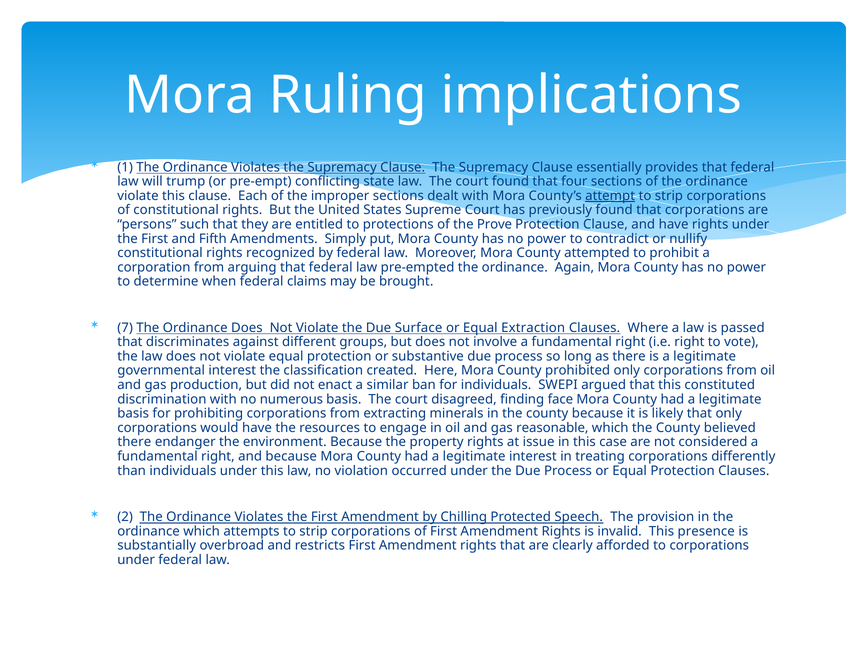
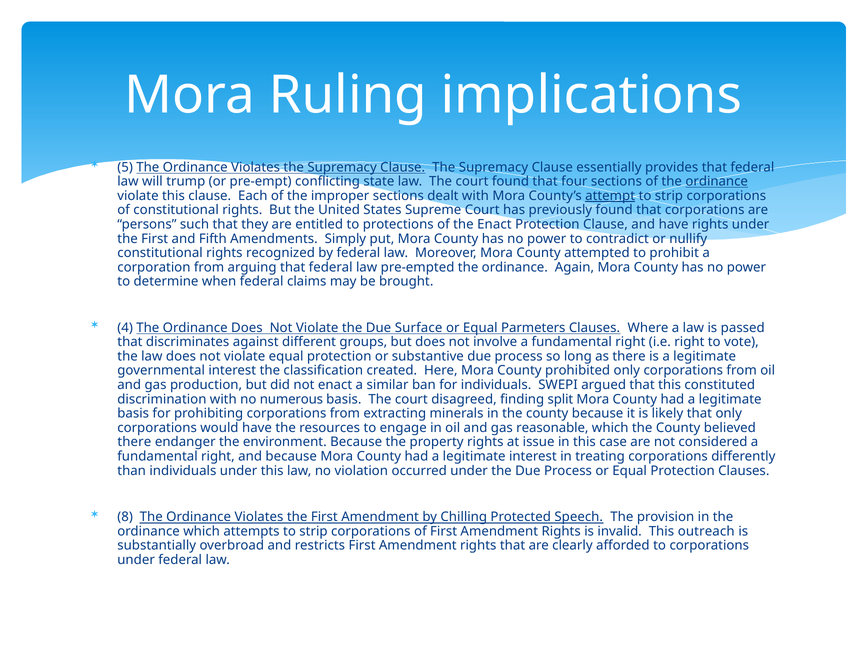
1: 1 -> 5
ordinance at (717, 182) underline: none -> present
the Prove: Prove -> Enact
7: 7 -> 4
Extraction: Extraction -> Parmeters
face: face -> split
2: 2 -> 8
presence: presence -> outreach
